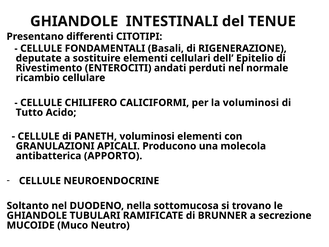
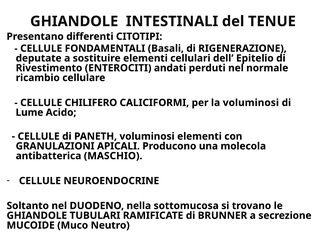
Tutto: Tutto -> Lume
APPORTO: APPORTO -> MASCHIO
